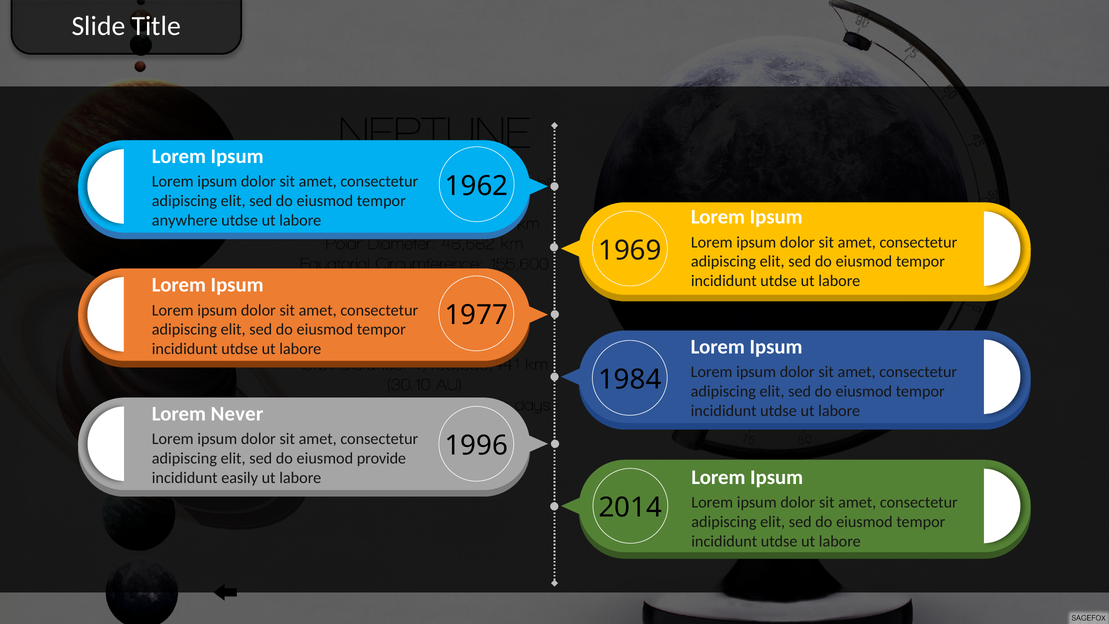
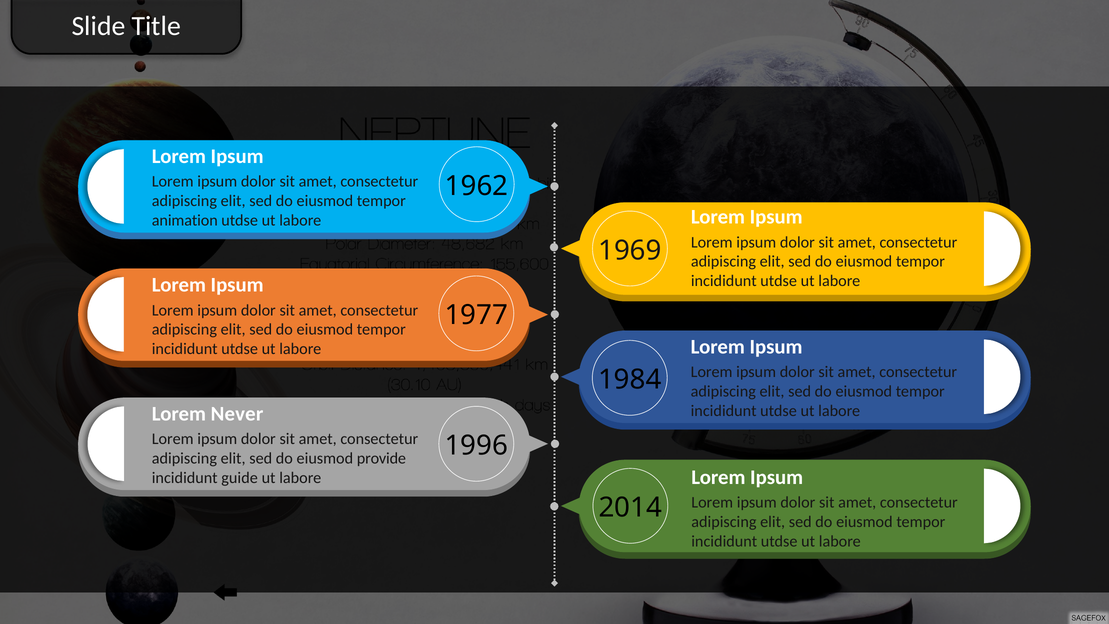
anywhere: anywhere -> animation
easily: easily -> guide
